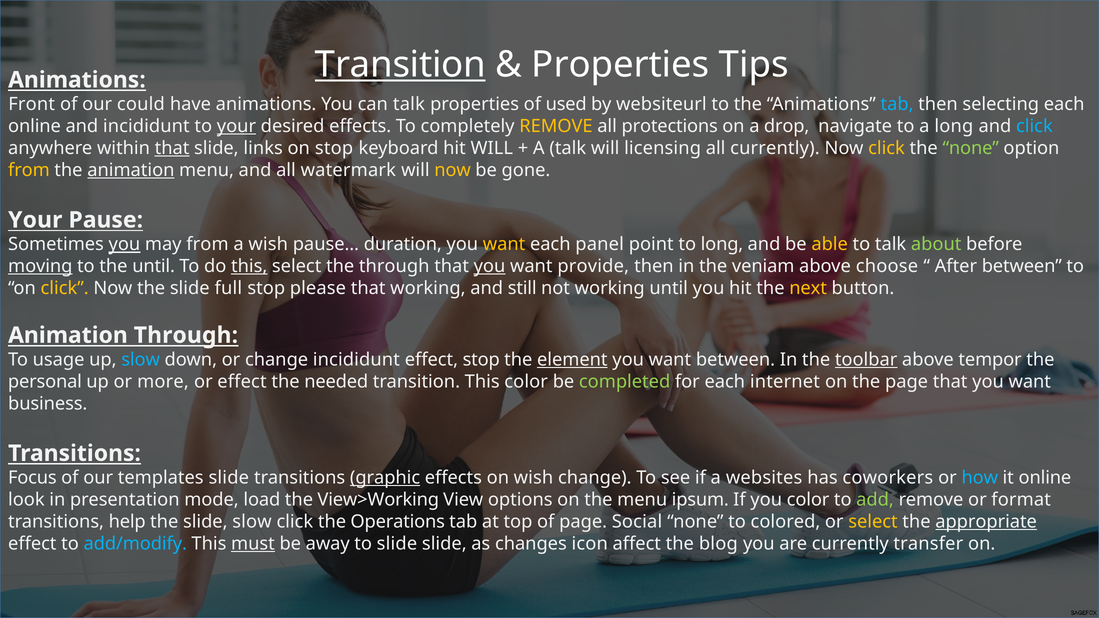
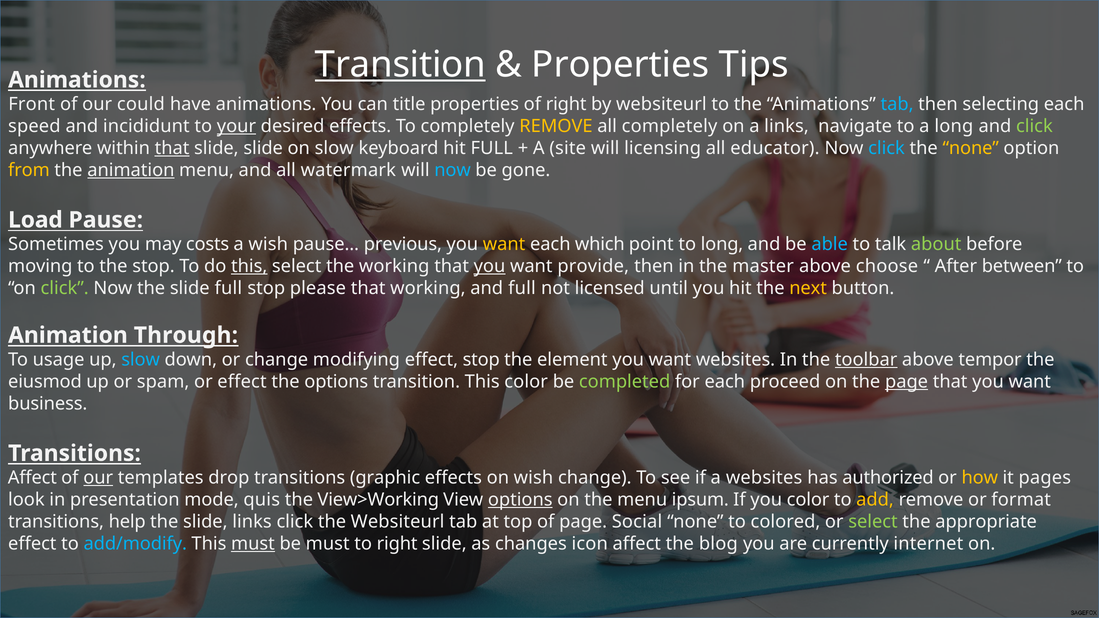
can talk: talk -> title
of used: used -> right
online at (34, 126): online -> speed
all protections: protections -> completely
a drop: drop -> links
click at (1034, 126) colour: light blue -> light green
slide links: links -> slide
on stop: stop -> slow
hit WILL: WILL -> FULL
A talk: talk -> site
all currently: currently -> educator
click at (887, 148) colour: yellow -> light blue
none at (971, 148) colour: light green -> yellow
now at (453, 170) colour: yellow -> light blue
Your at (35, 220): Your -> Load
you at (124, 244) underline: present -> none
may from: from -> costs
duration: duration -> previous
panel: panel -> which
able colour: yellow -> light blue
moving underline: present -> none
the until: until -> stop
the through: through -> working
veniam: veniam -> master
click at (65, 288) colour: yellow -> light green
and still: still -> full
not working: working -> licensed
change incididunt: incididunt -> modifying
element underline: present -> none
want between: between -> websites
personal: personal -> eiusmod
more: more -> spam
the needed: needed -> options
internet: internet -> proceed
page at (907, 382) underline: none -> present
Focus at (32, 478): Focus -> Affect
our at (98, 478) underline: none -> present
templates slide: slide -> drop
graphic underline: present -> none
coworkers: coworkers -> authorized
how colour: light blue -> yellow
it online: online -> pages
load: load -> quis
options at (520, 500) underline: none -> present
add colour: light green -> yellow
slide slow: slow -> links
the Operations: Operations -> Websiteurl
select at (873, 522) colour: yellow -> light green
appropriate underline: present -> none
be away: away -> must
to slide: slide -> right
transfer: transfer -> internet
